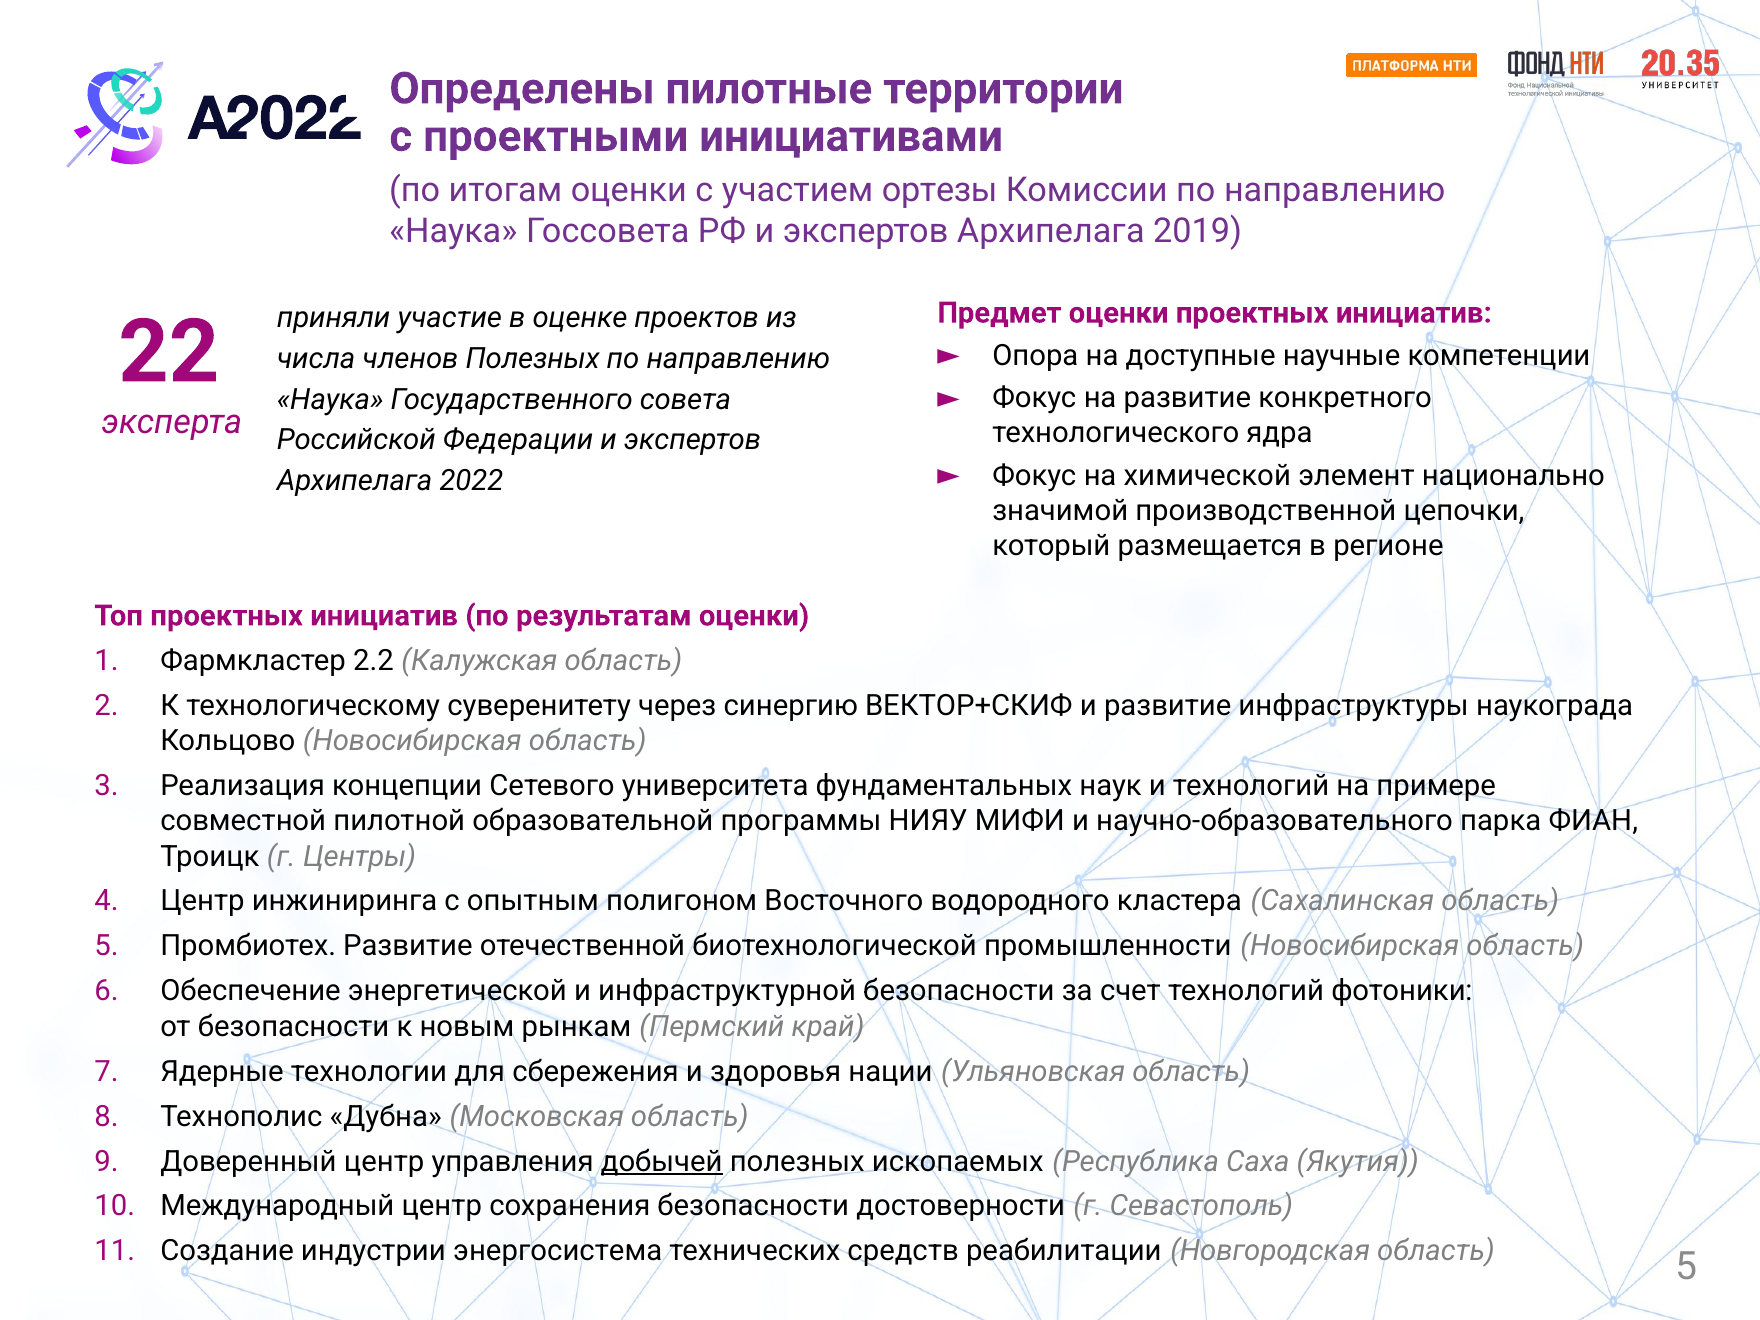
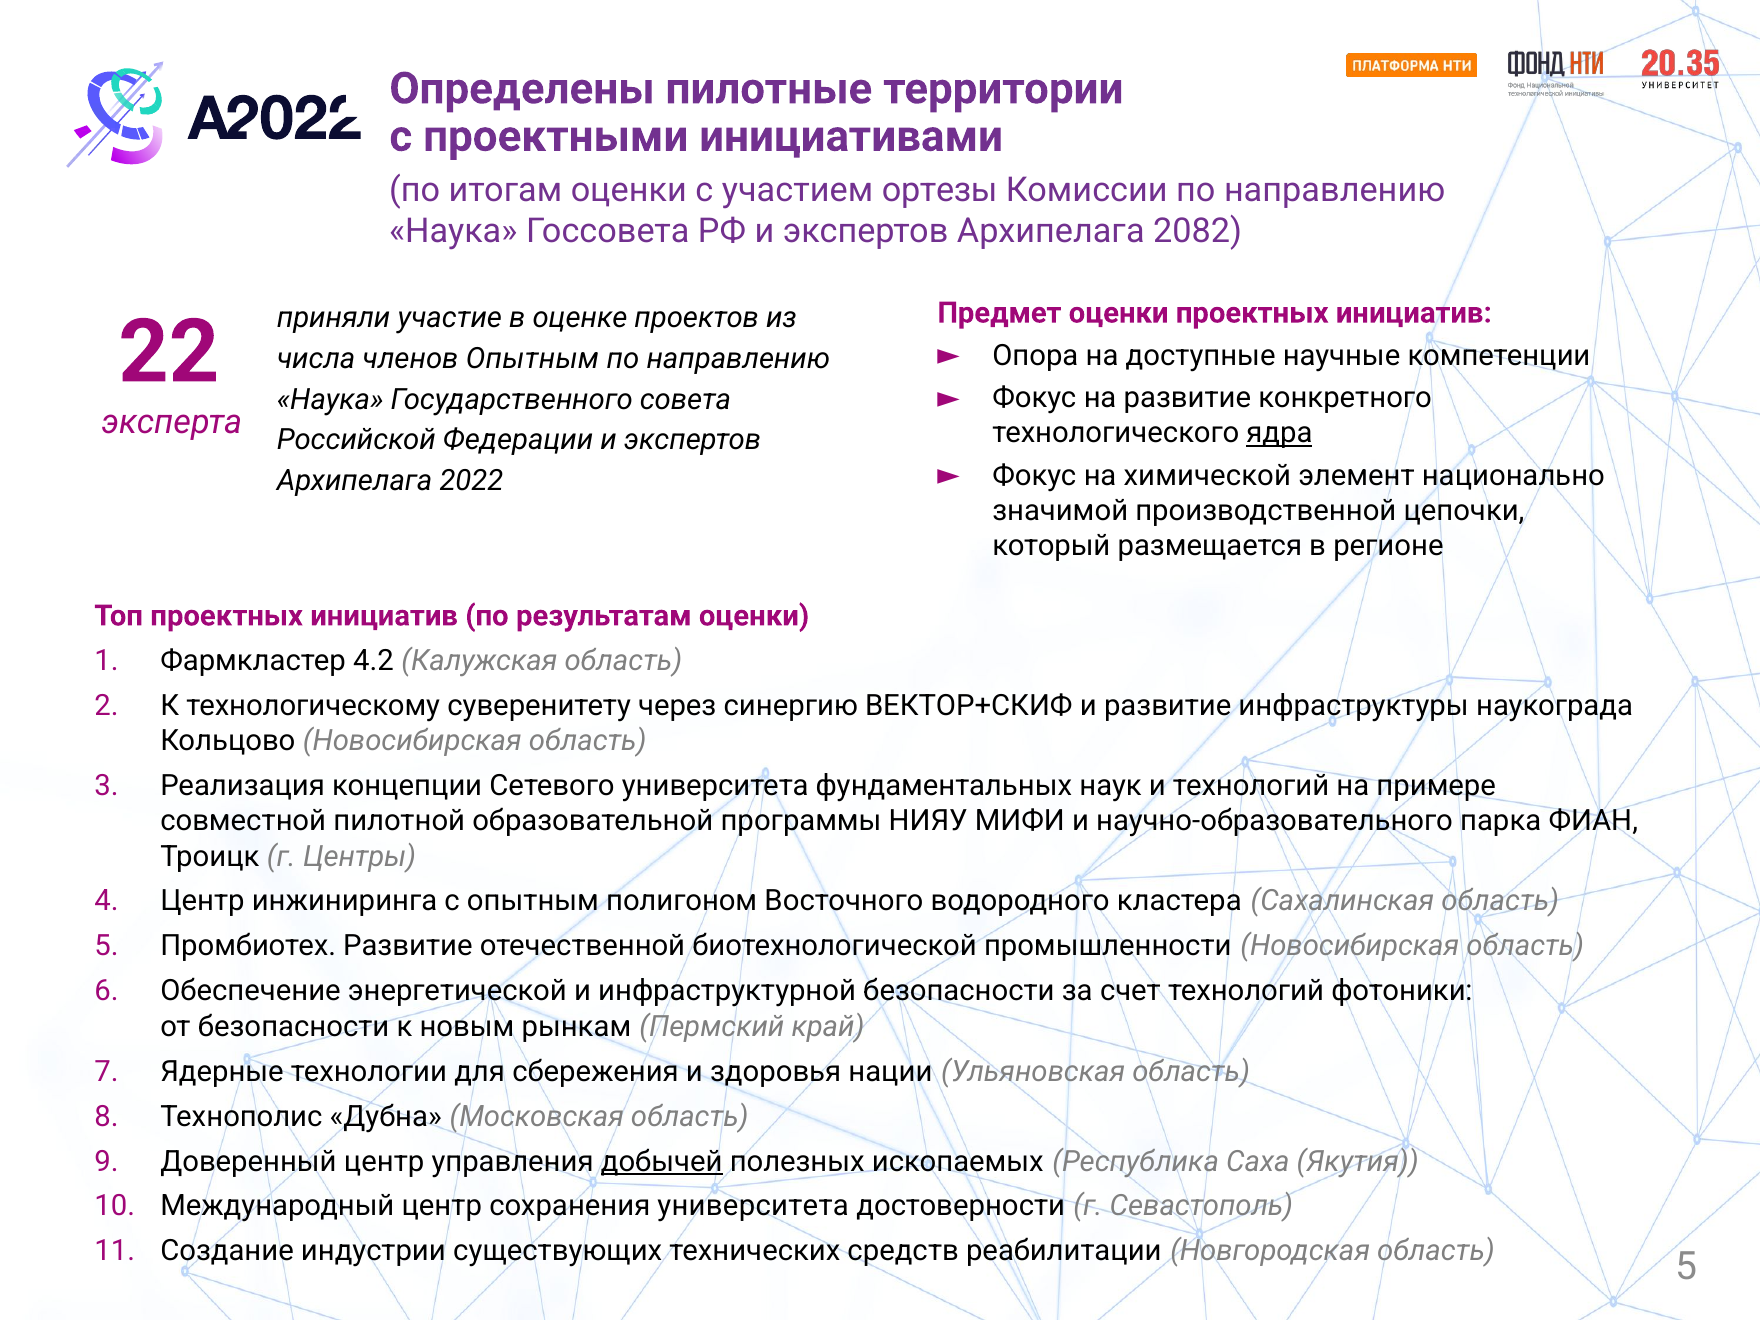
2019: 2019 -> 2082
членов Полезных: Полезных -> Опытным
ядра underline: none -> present
2.2: 2.2 -> 4.2
сохранения безопасности: безопасности -> университета
энергосистема: энергосистема -> существующих
